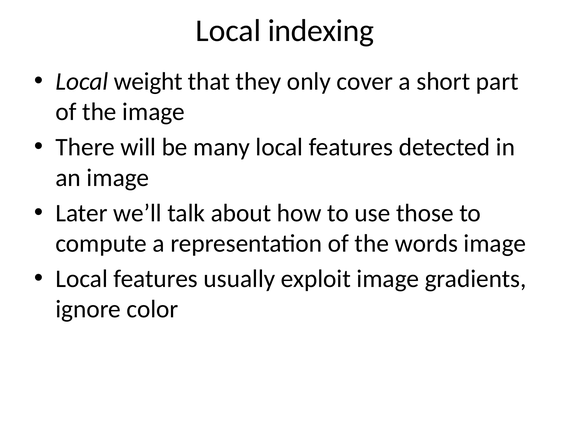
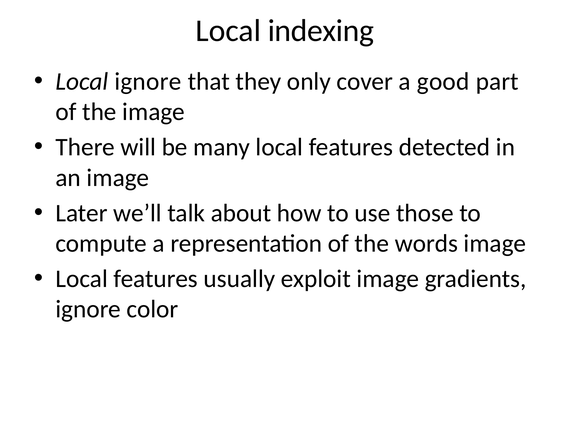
Local weight: weight -> ignore
short: short -> good
